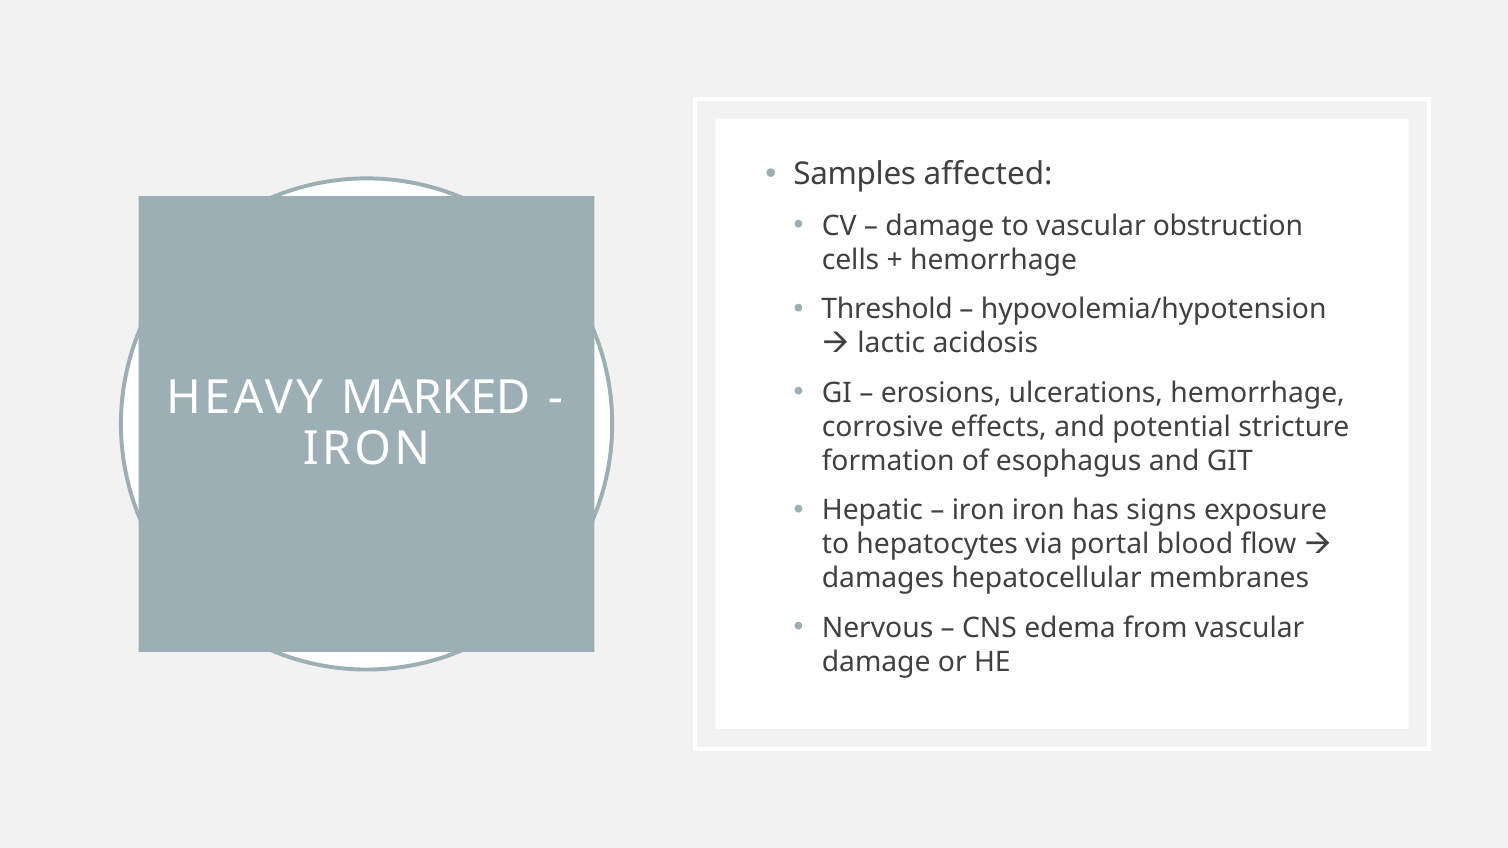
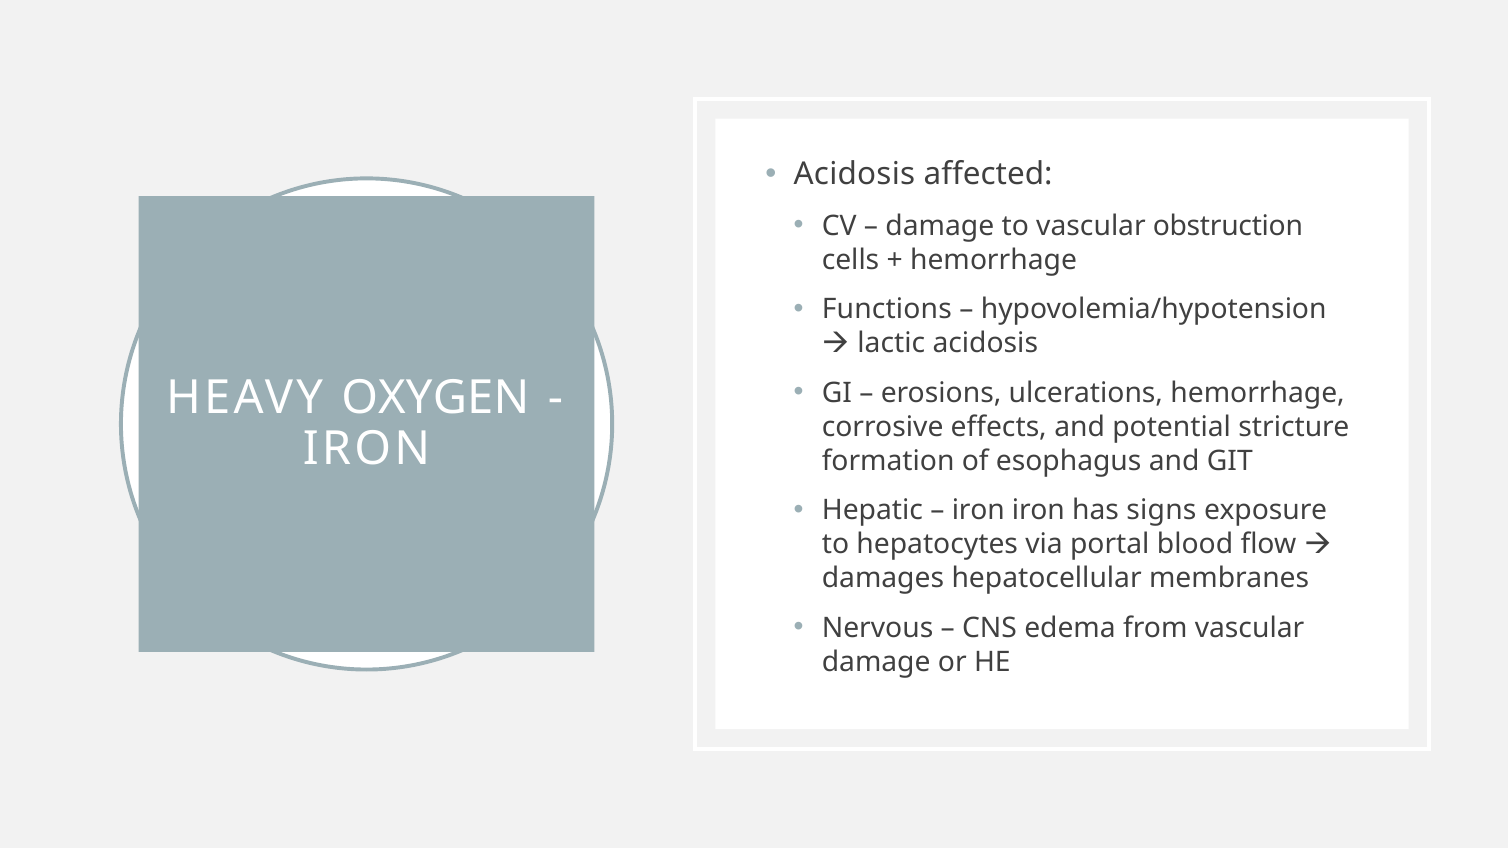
Samples at (855, 175): Samples -> Acidosis
Threshold: Threshold -> Functions
MARKED: MARKED -> OXYGEN
